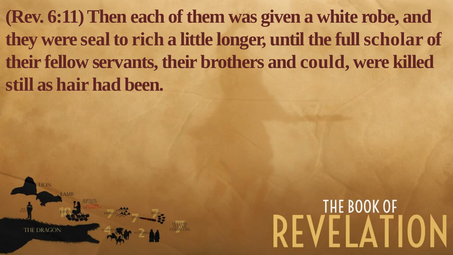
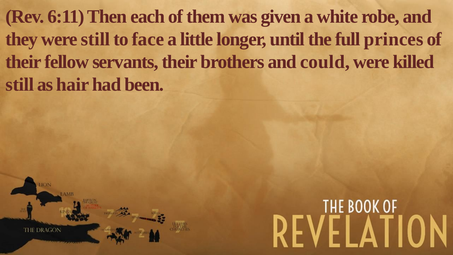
were seal: seal -> still
rich: rich -> face
scholar: scholar -> princes
